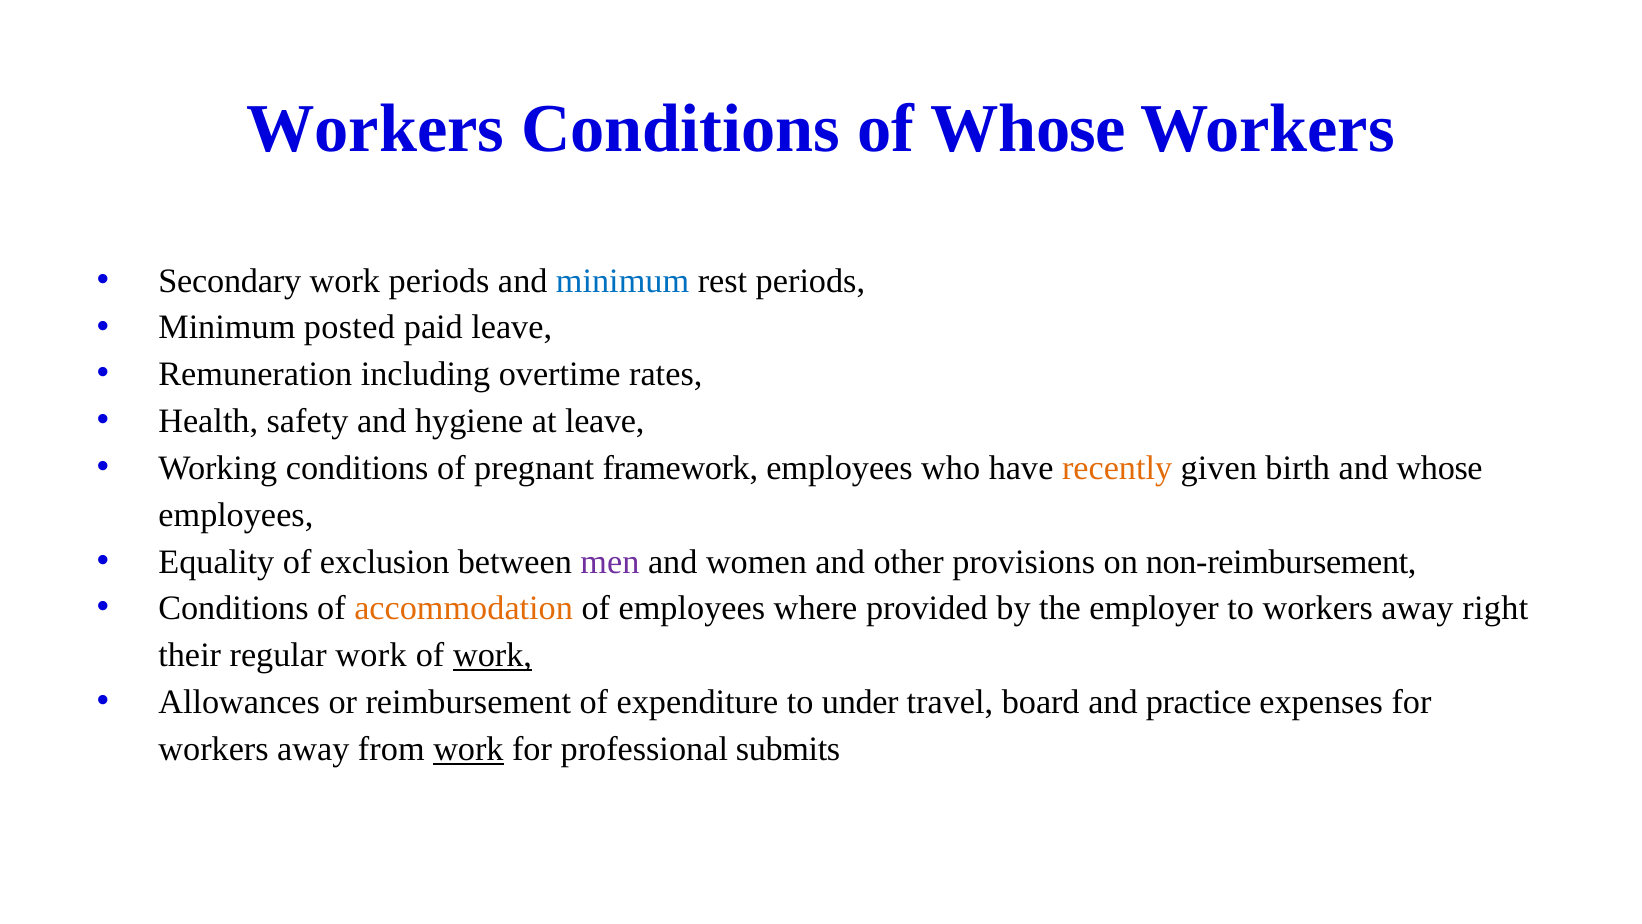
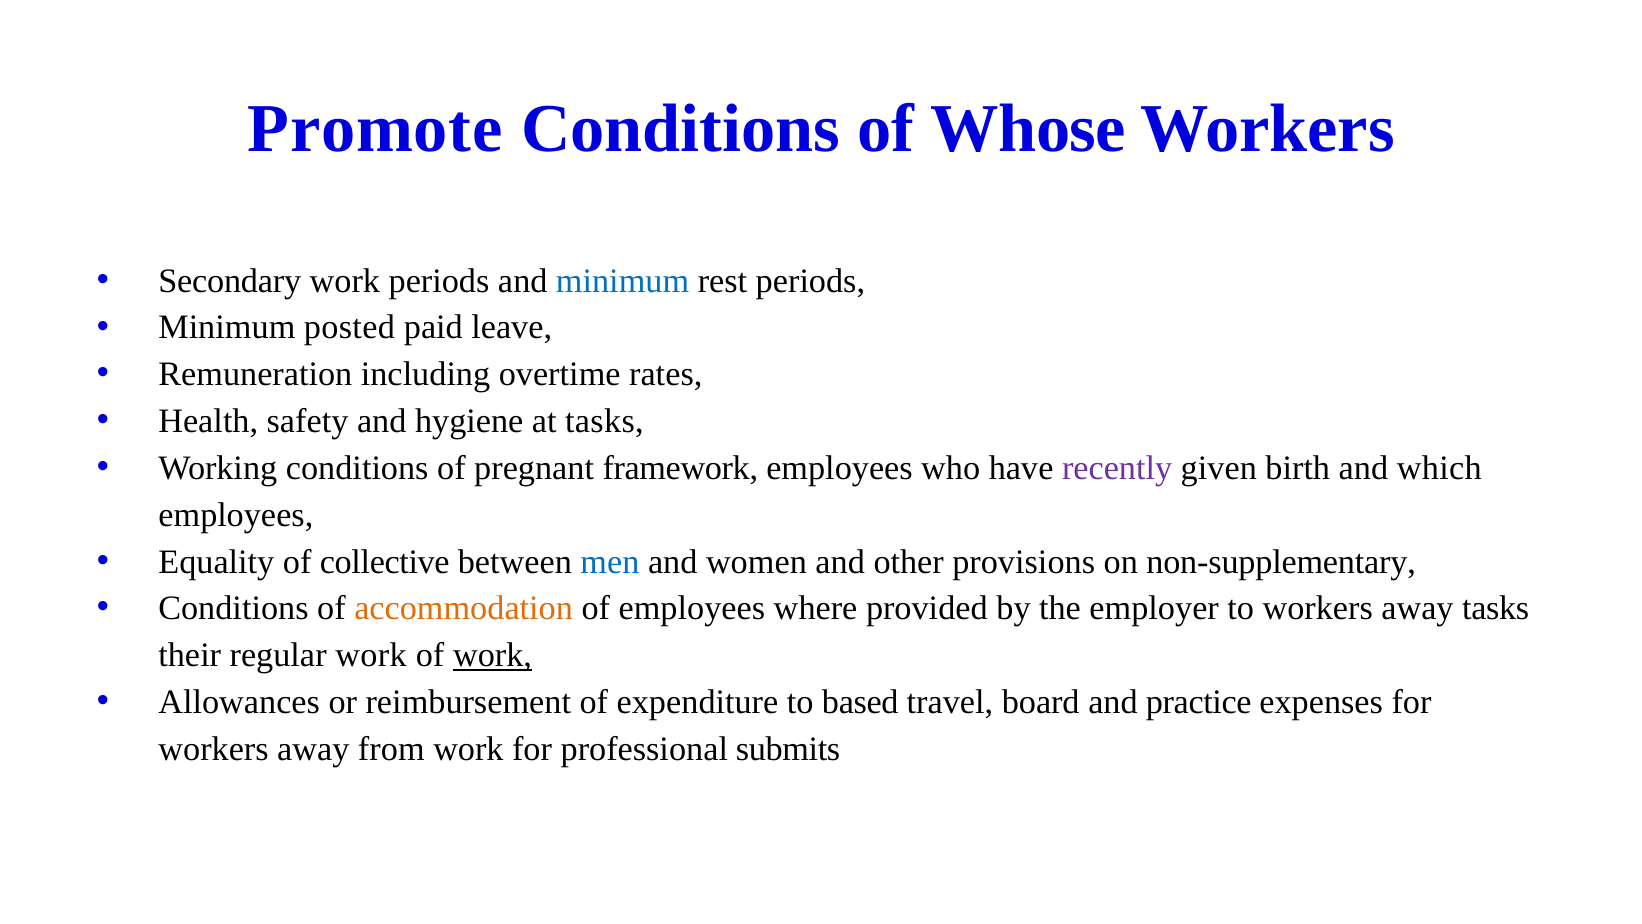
Workers at (375, 129): Workers -> Promote
at leave: leave -> tasks
recently colour: orange -> purple
and whose: whose -> which
exclusion: exclusion -> collective
men colour: purple -> blue
non-reimbursement: non-reimbursement -> non-supplementary
away right: right -> tasks
under: under -> based
work at (468, 749) underline: present -> none
